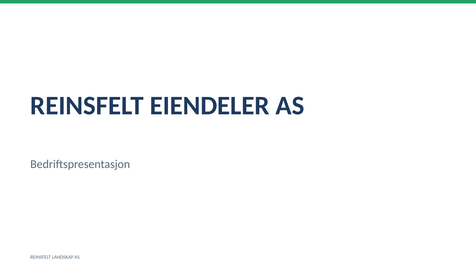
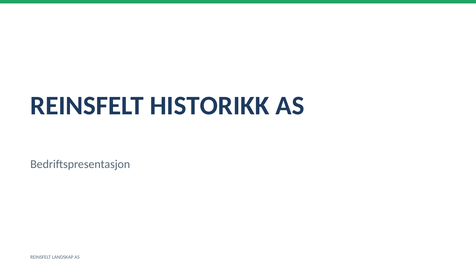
EIENDELER: EIENDELER -> HISTORIKK
